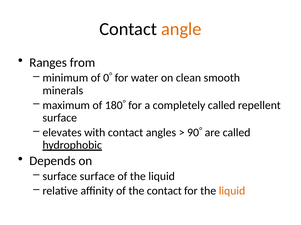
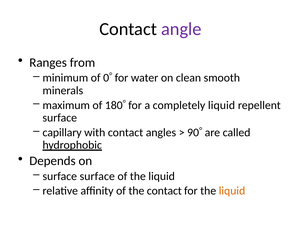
angle colour: orange -> purple
completely called: called -> liquid
elevates: elevates -> capillary
